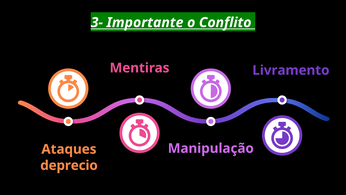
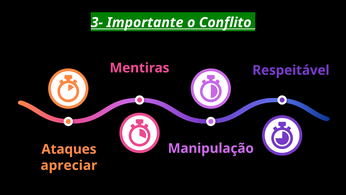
Livramento: Livramento -> Respeitável
deprecio: deprecio -> apreciar
